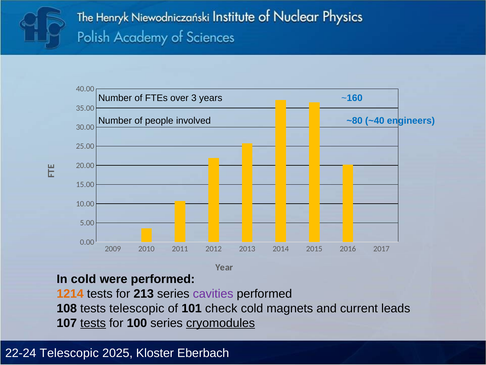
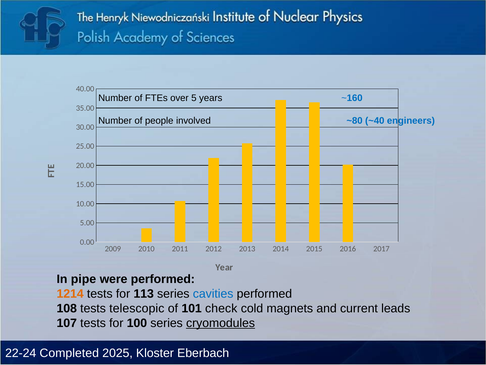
3: 3 -> 5
In cold: cold -> pipe
213: 213 -> 113
cavities colour: purple -> blue
tests at (93, 323) underline: present -> none
22-24 Telescopic: Telescopic -> Completed
